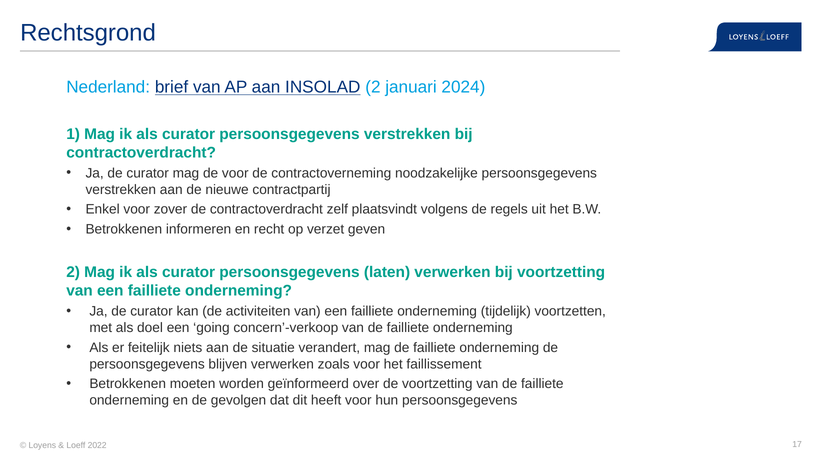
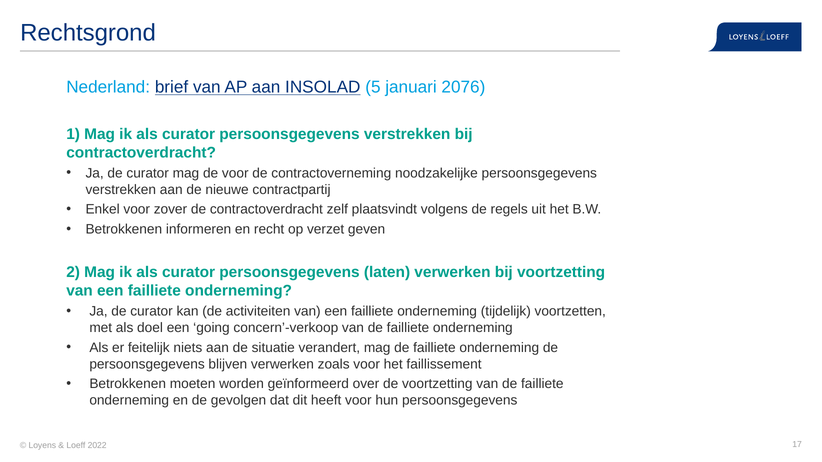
INSOLAD 2: 2 -> 5
2024: 2024 -> 2076
